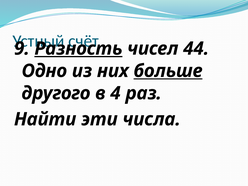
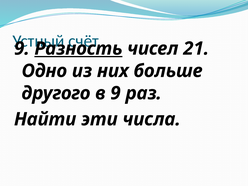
44: 44 -> 21
больше underline: present -> none
в 4: 4 -> 9
